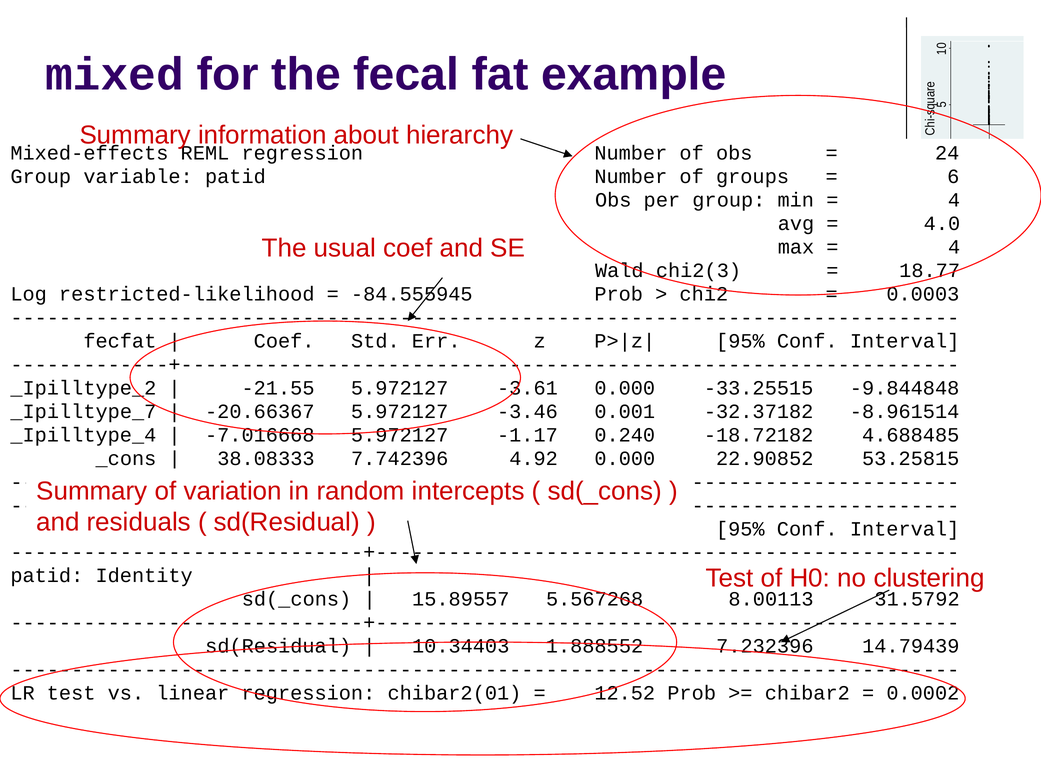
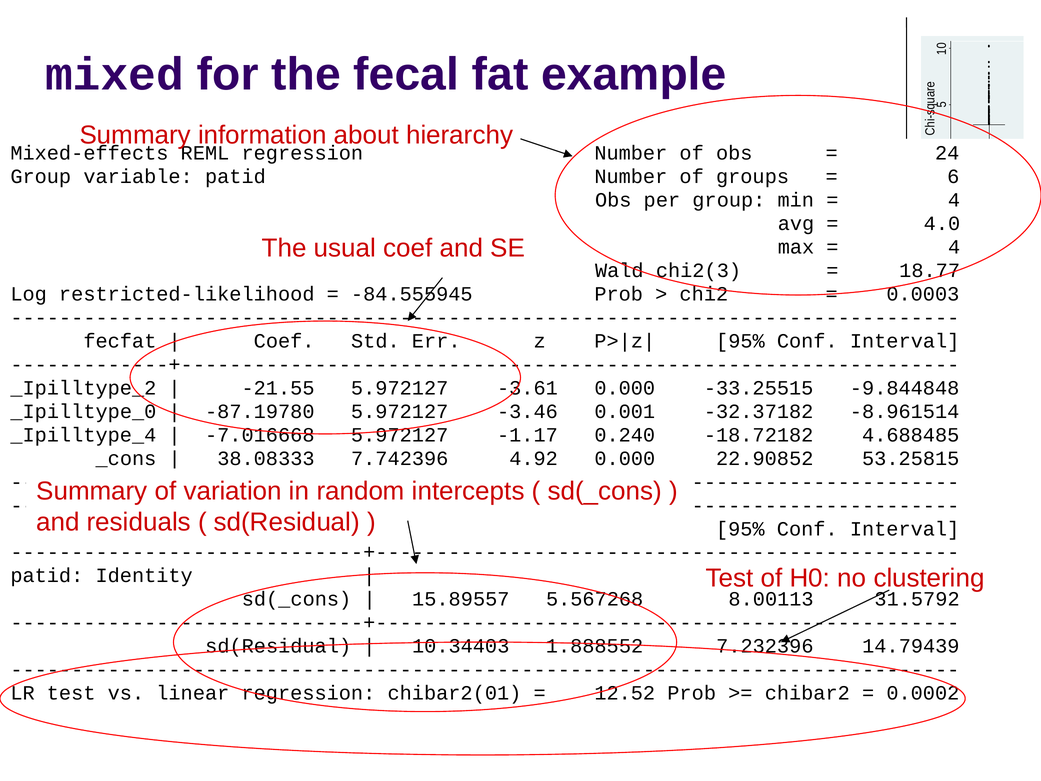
_Ipilltype_7: _Ipilltype_7 -> _Ipilltype_0
-20.66367: -20.66367 -> -87.19780
